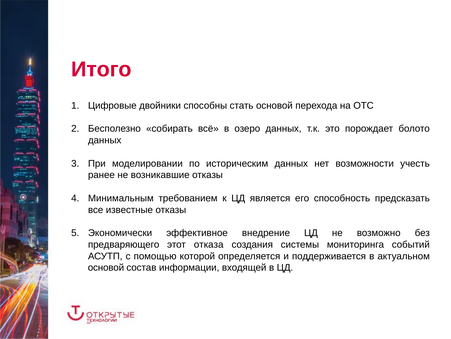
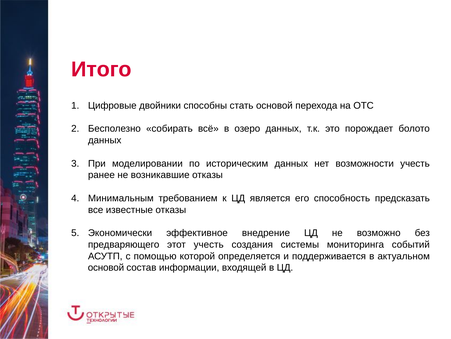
этот отказа: отказа -> учесть
